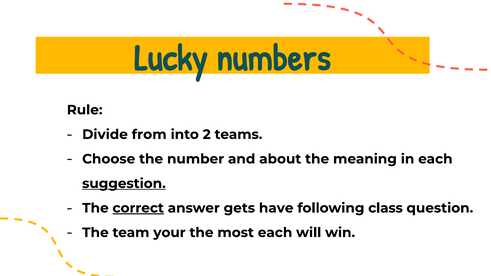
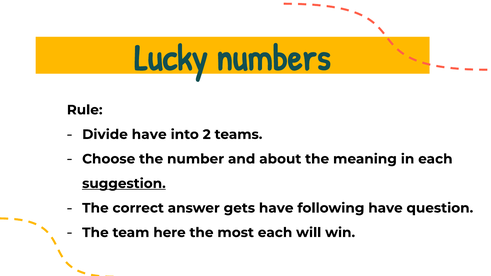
Divide from: from -> have
correct underline: present -> none
following class: class -> have
your: your -> here
